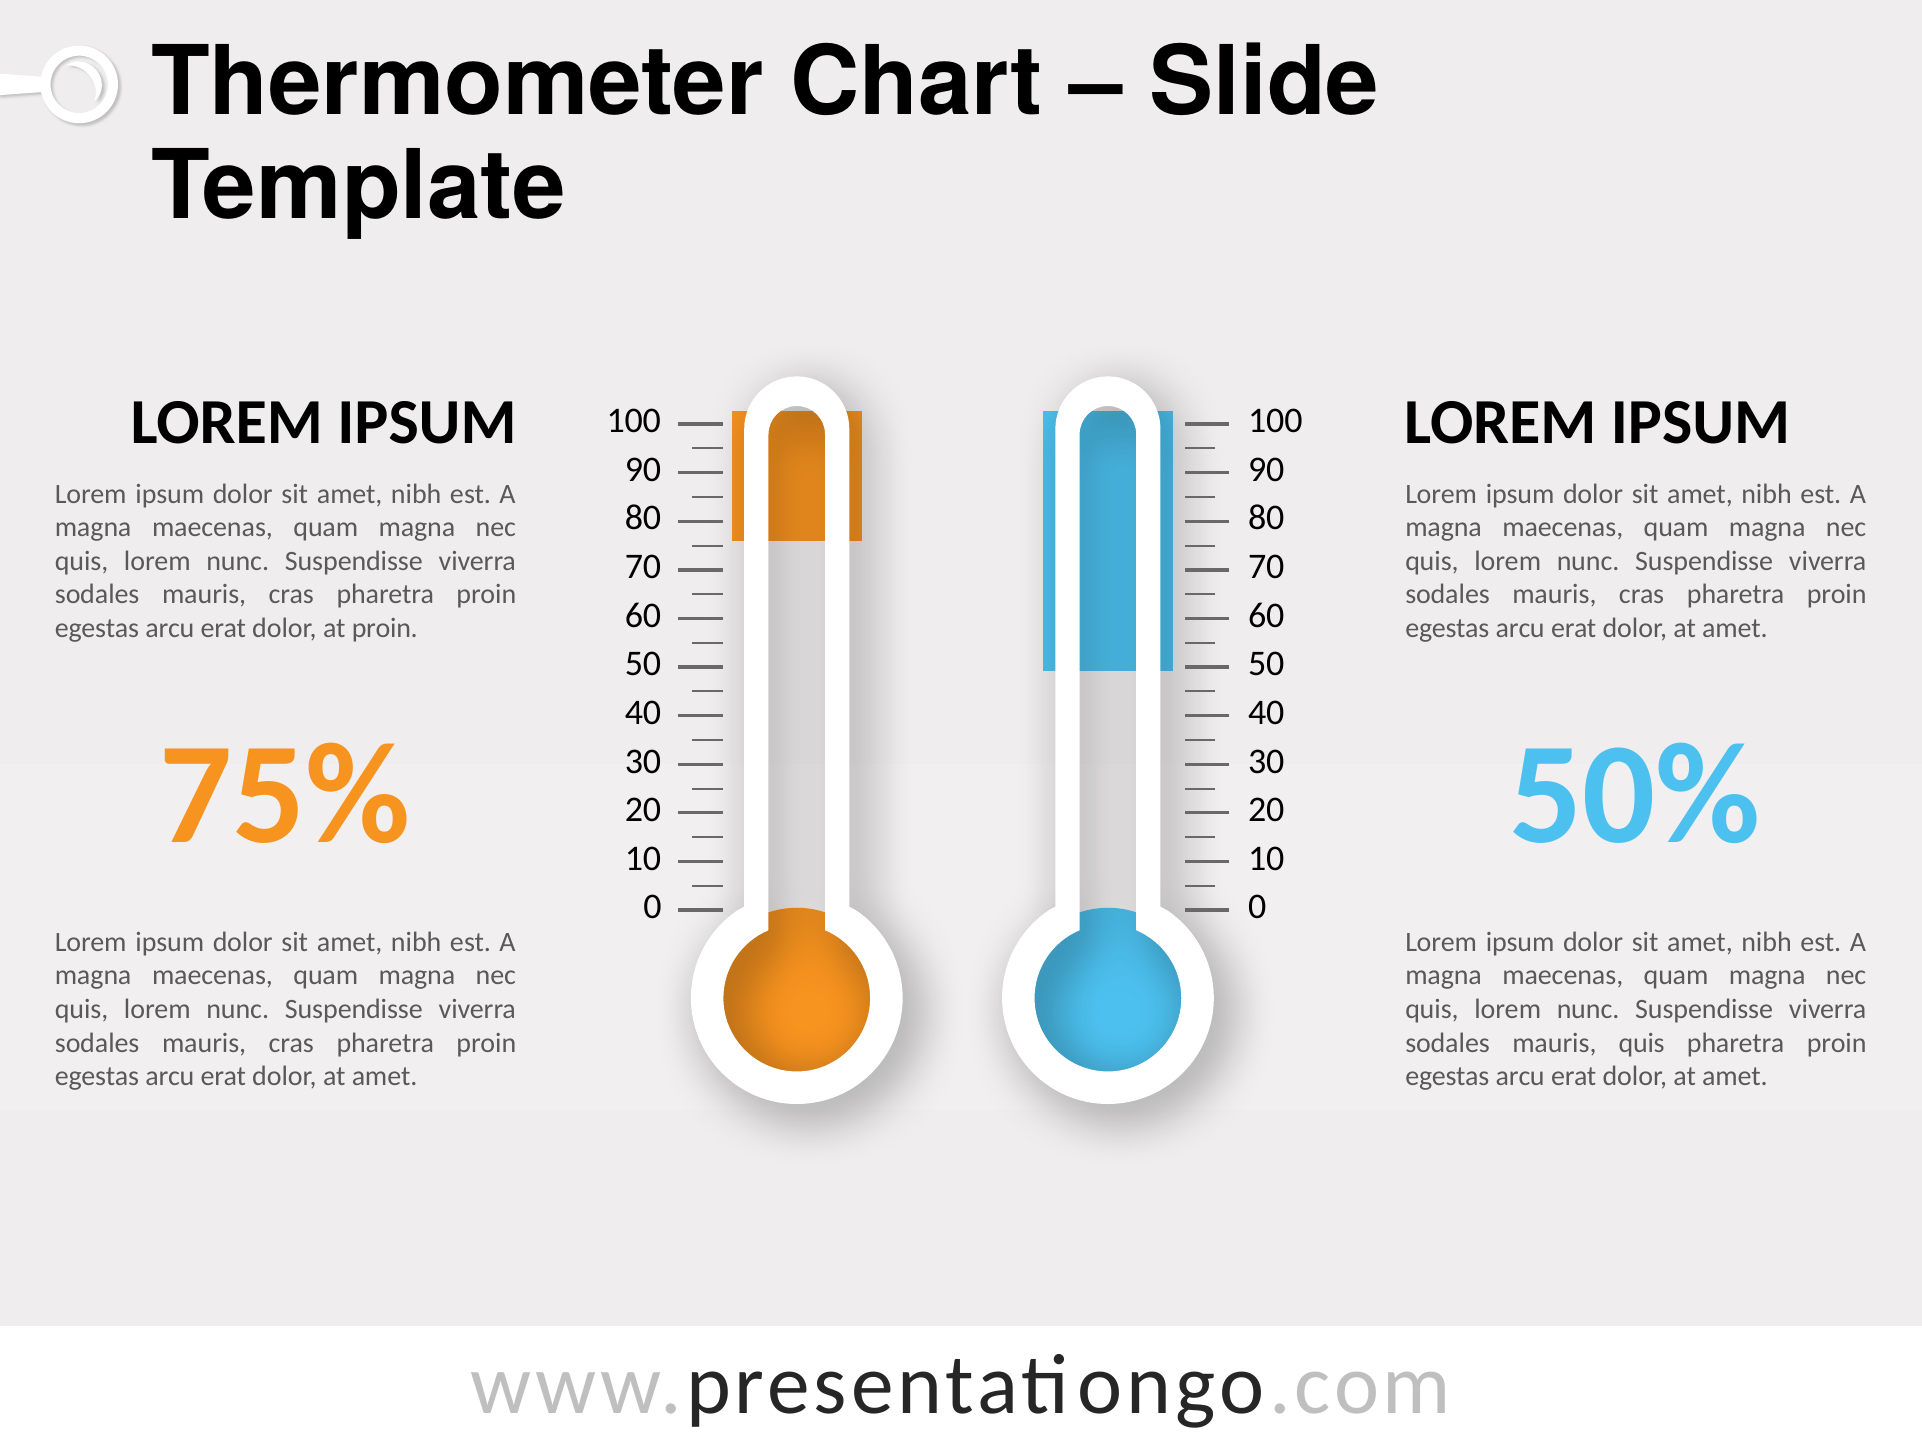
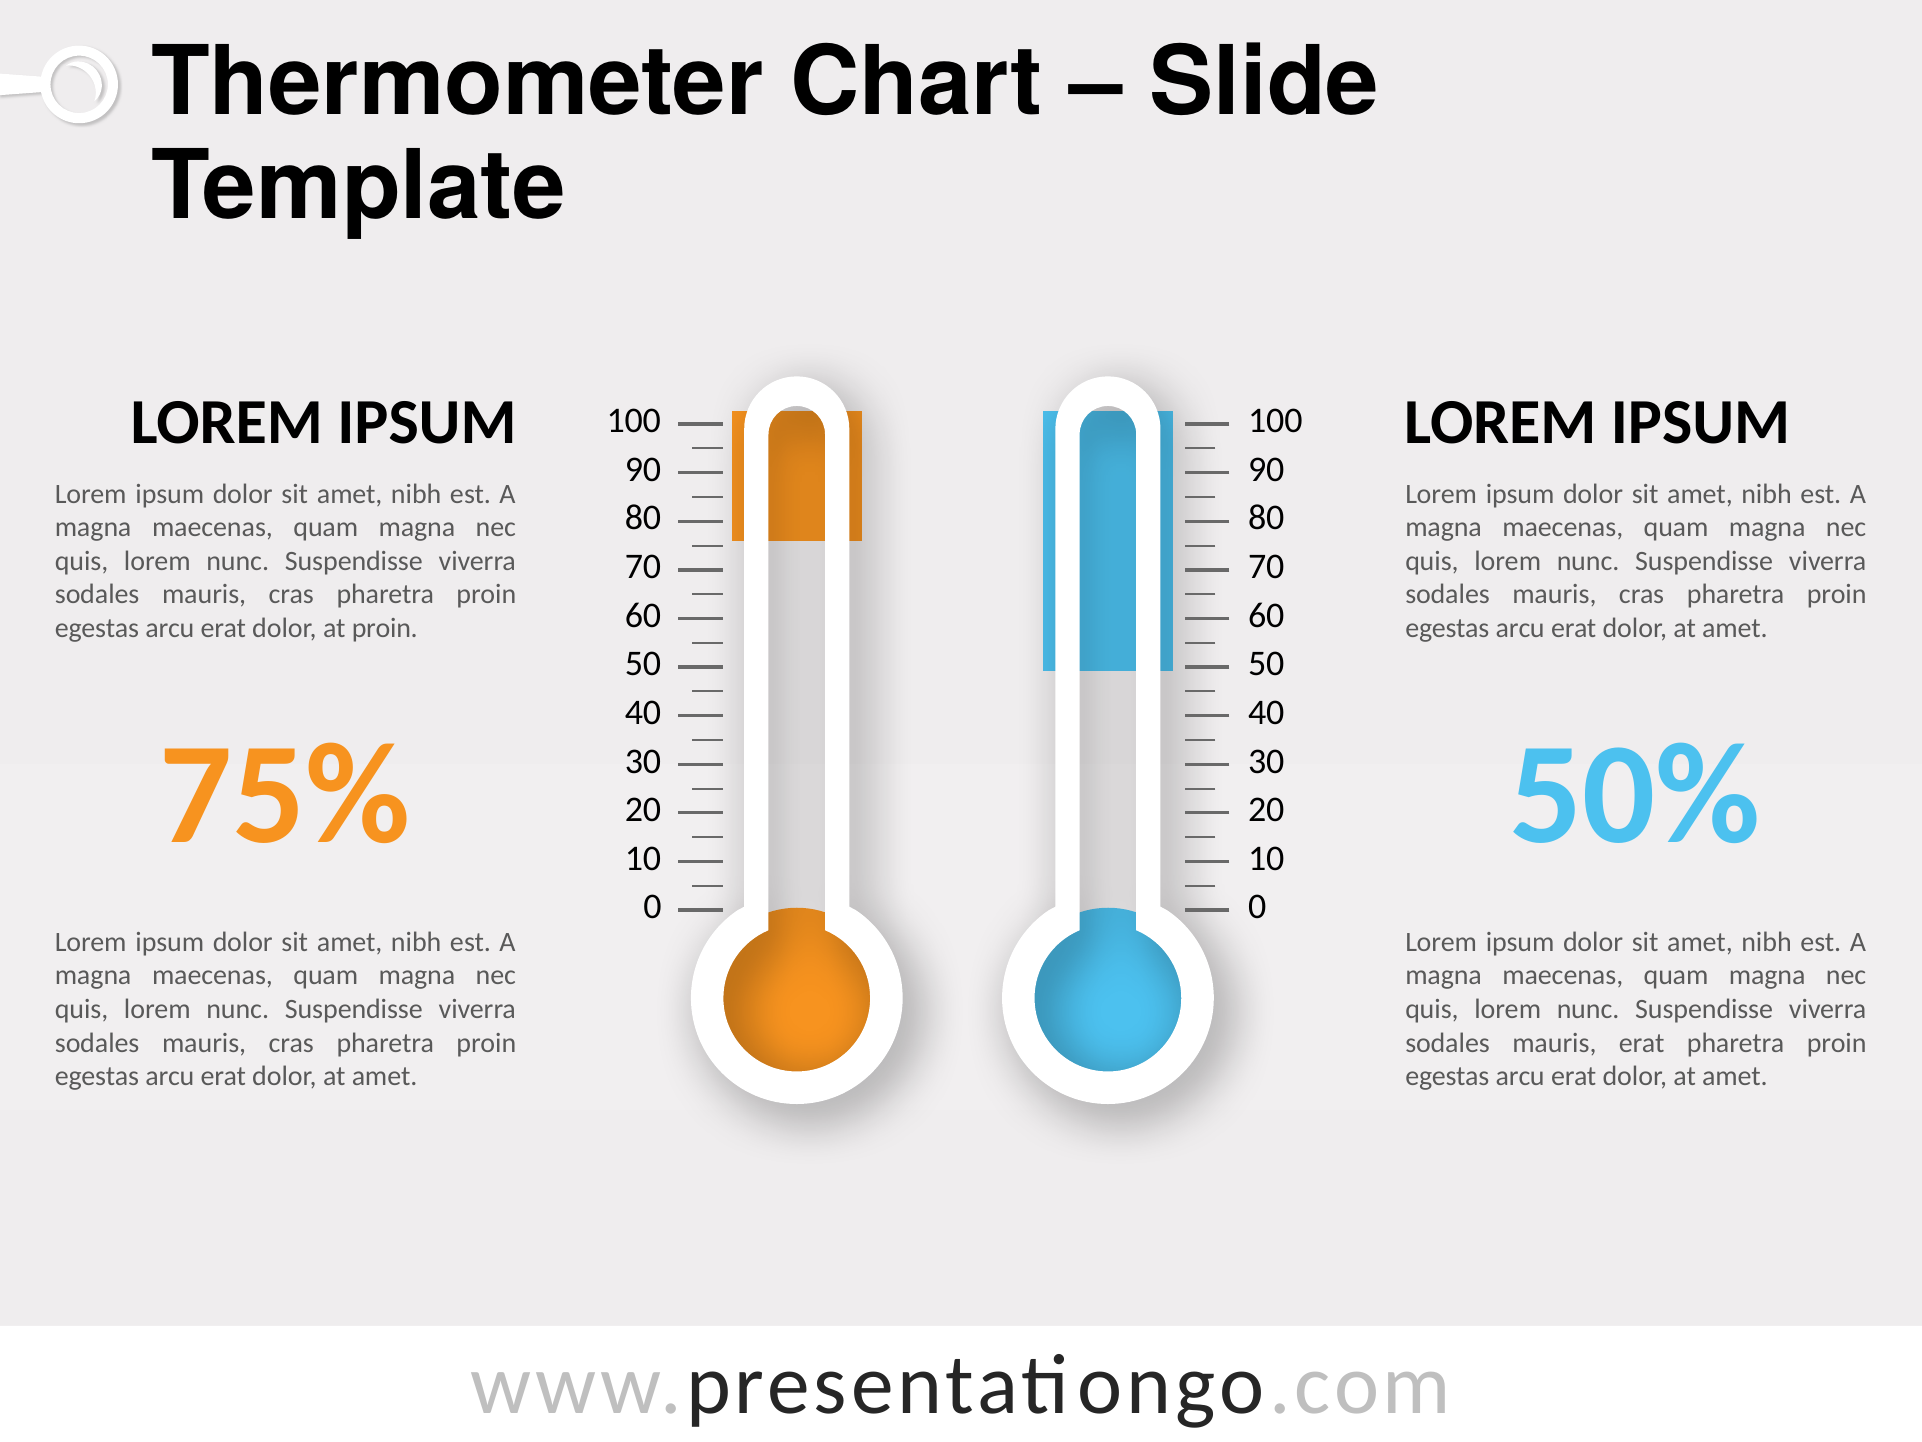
mauris quis: quis -> erat
